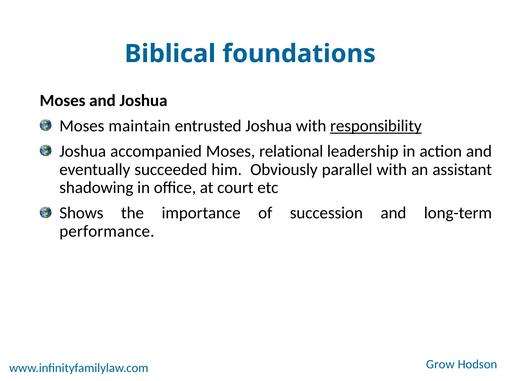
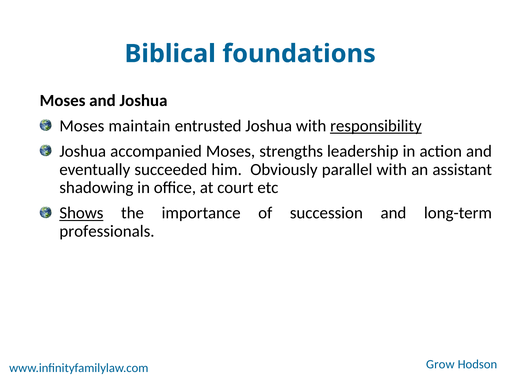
relational: relational -> strengths
Shows underline: none -> present
performance: performance -> professionals
